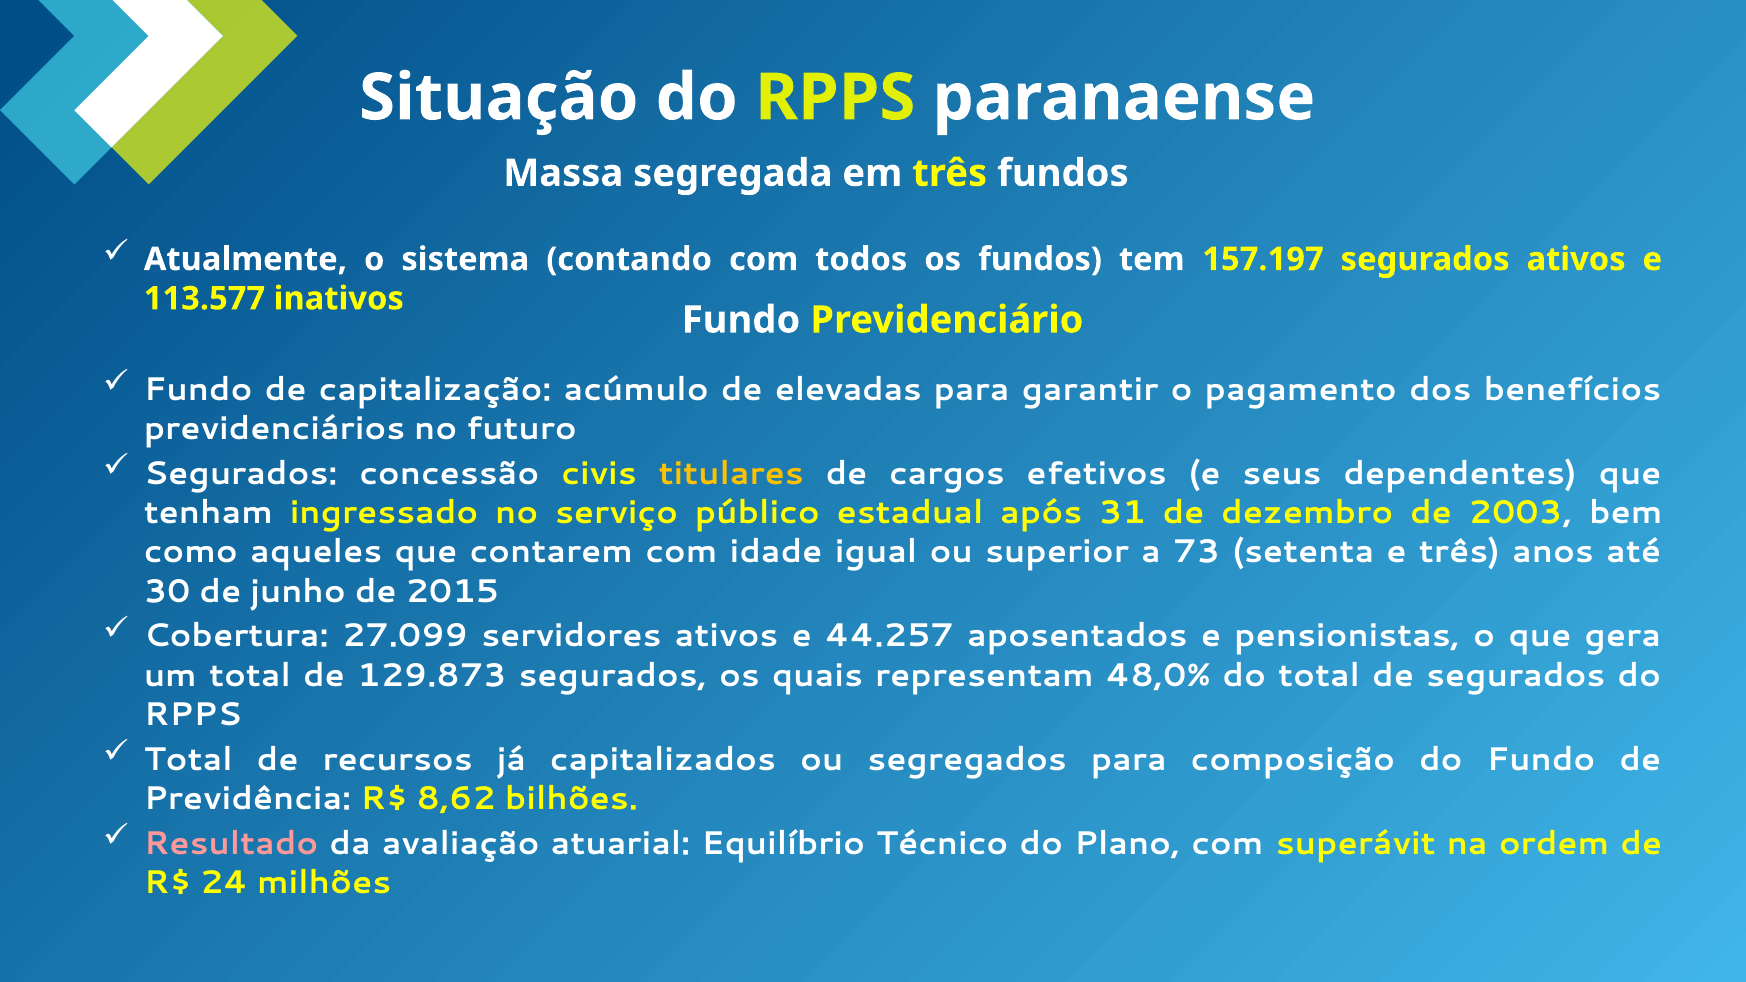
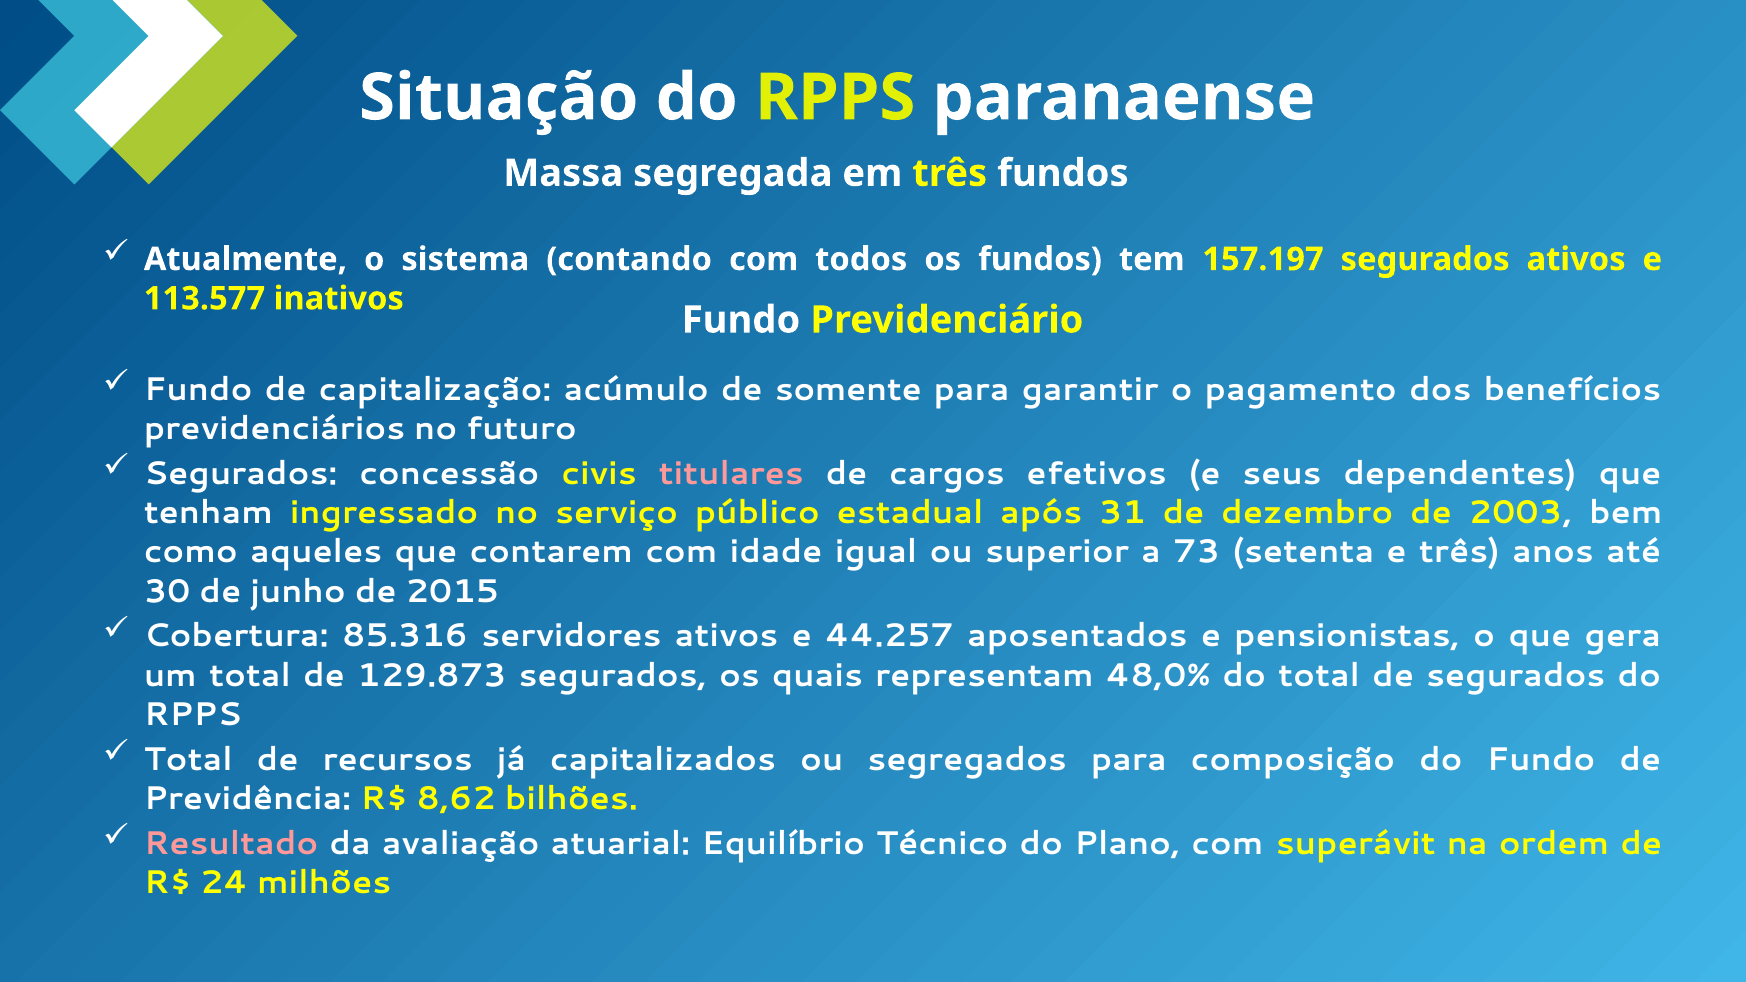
elevadas: elevadas -> somente
titulares colour: yellow -> pink
27.099: 27.099 -> 85.316
